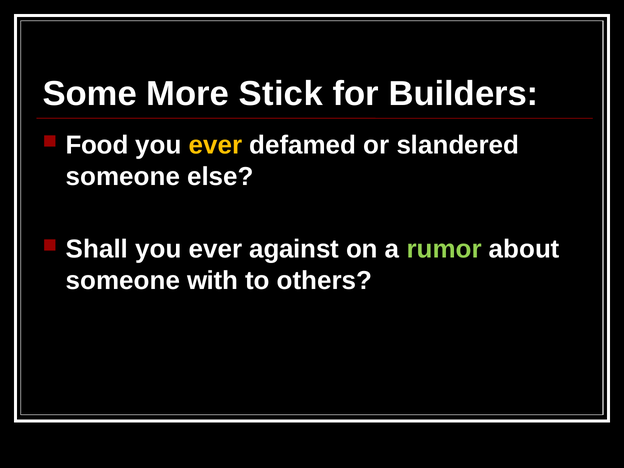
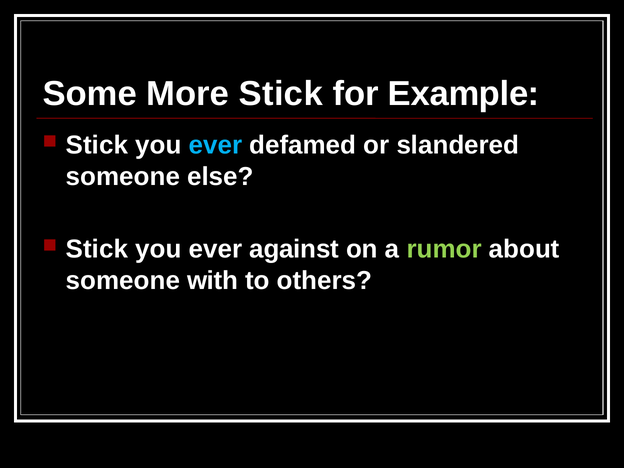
Builders: Builders -> Example
Food at (97, 145): Food -> Stick
ever at (215, 145) colour: yellow -> light blue
Shall at (97, 249): Shall -> Stick
